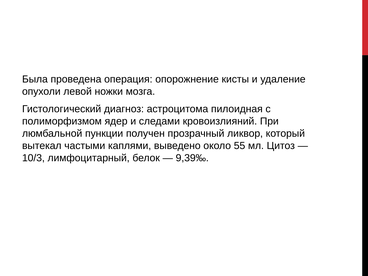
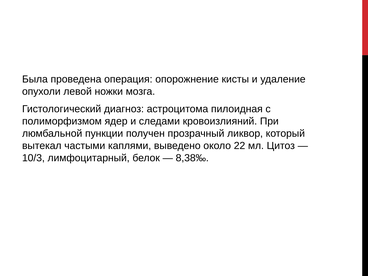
55: 55 -> 22
9,39‰: 9,39‰ -> 8,38‰
